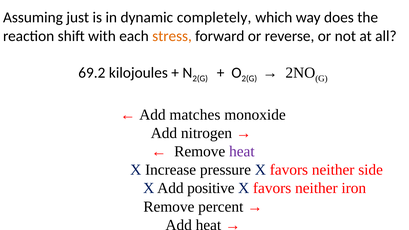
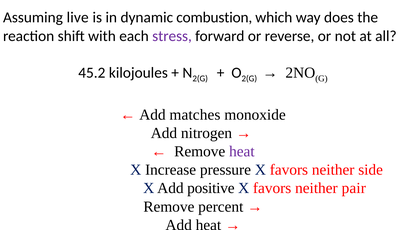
just: just -> live
completely: completely -> combustion
stress colour: orange -> purple
69.2: 69.2 -> 45.2
iron: iron -> pair
